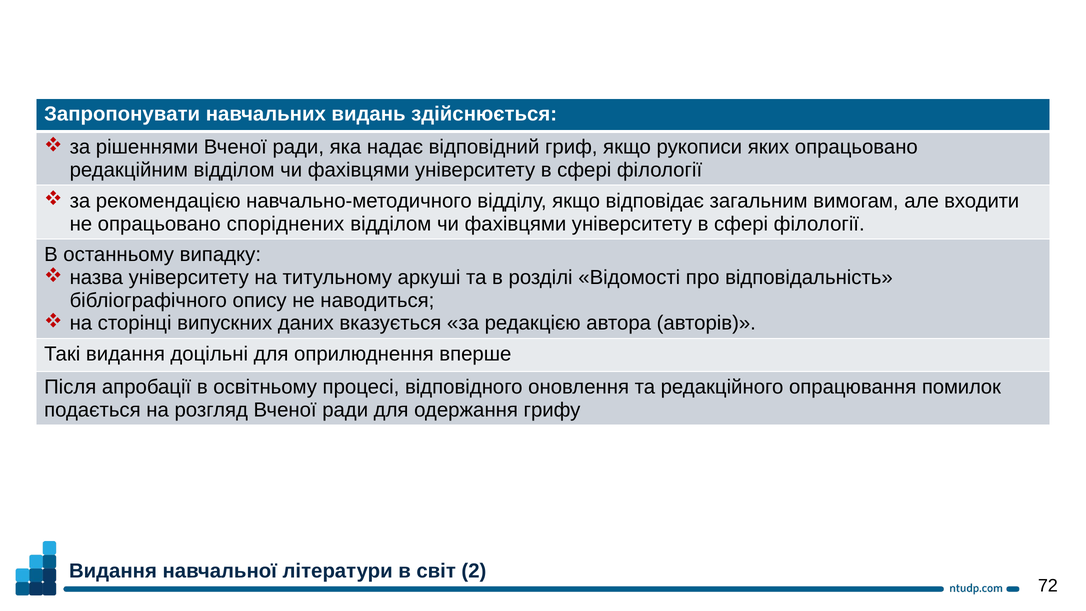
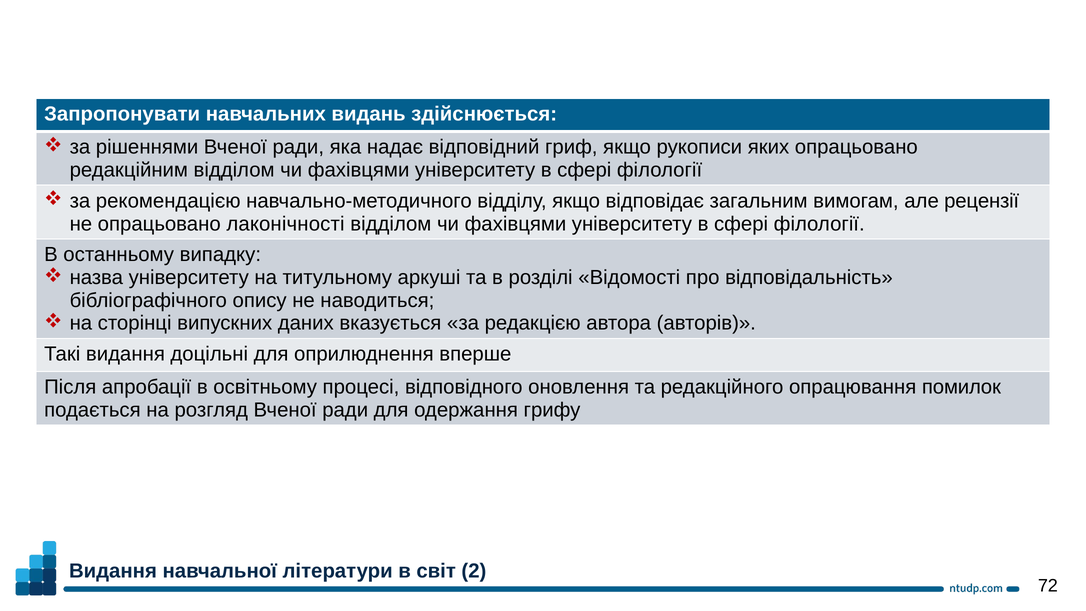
входити: входити -> рецензії
споріднених: споріднених -> лаконічності
